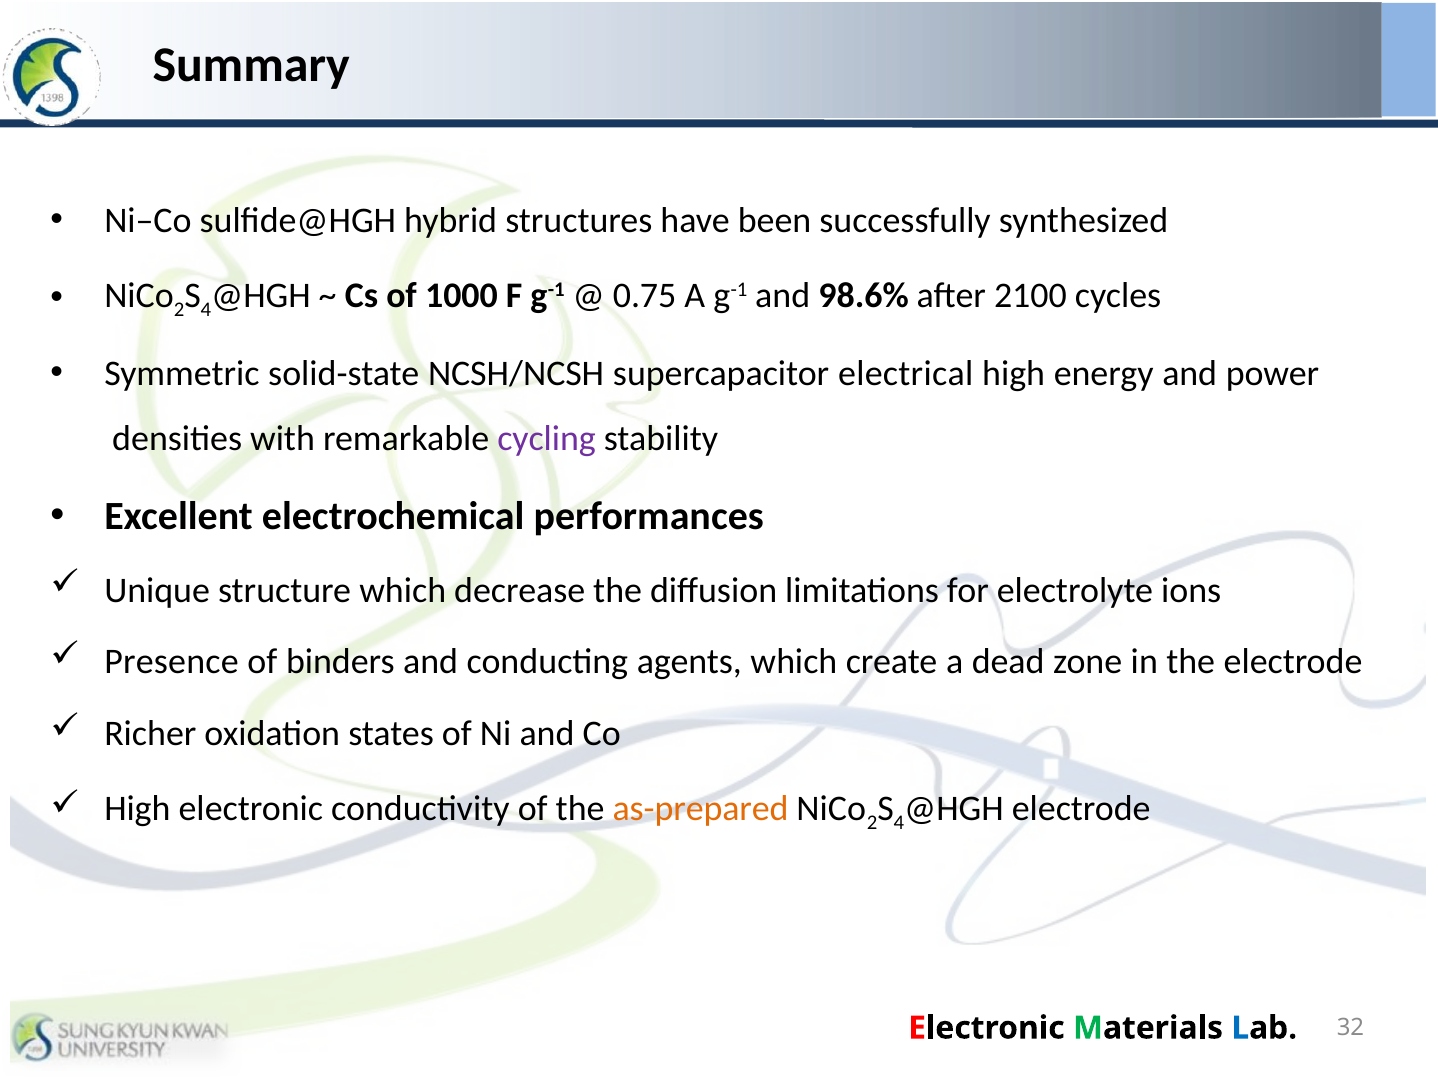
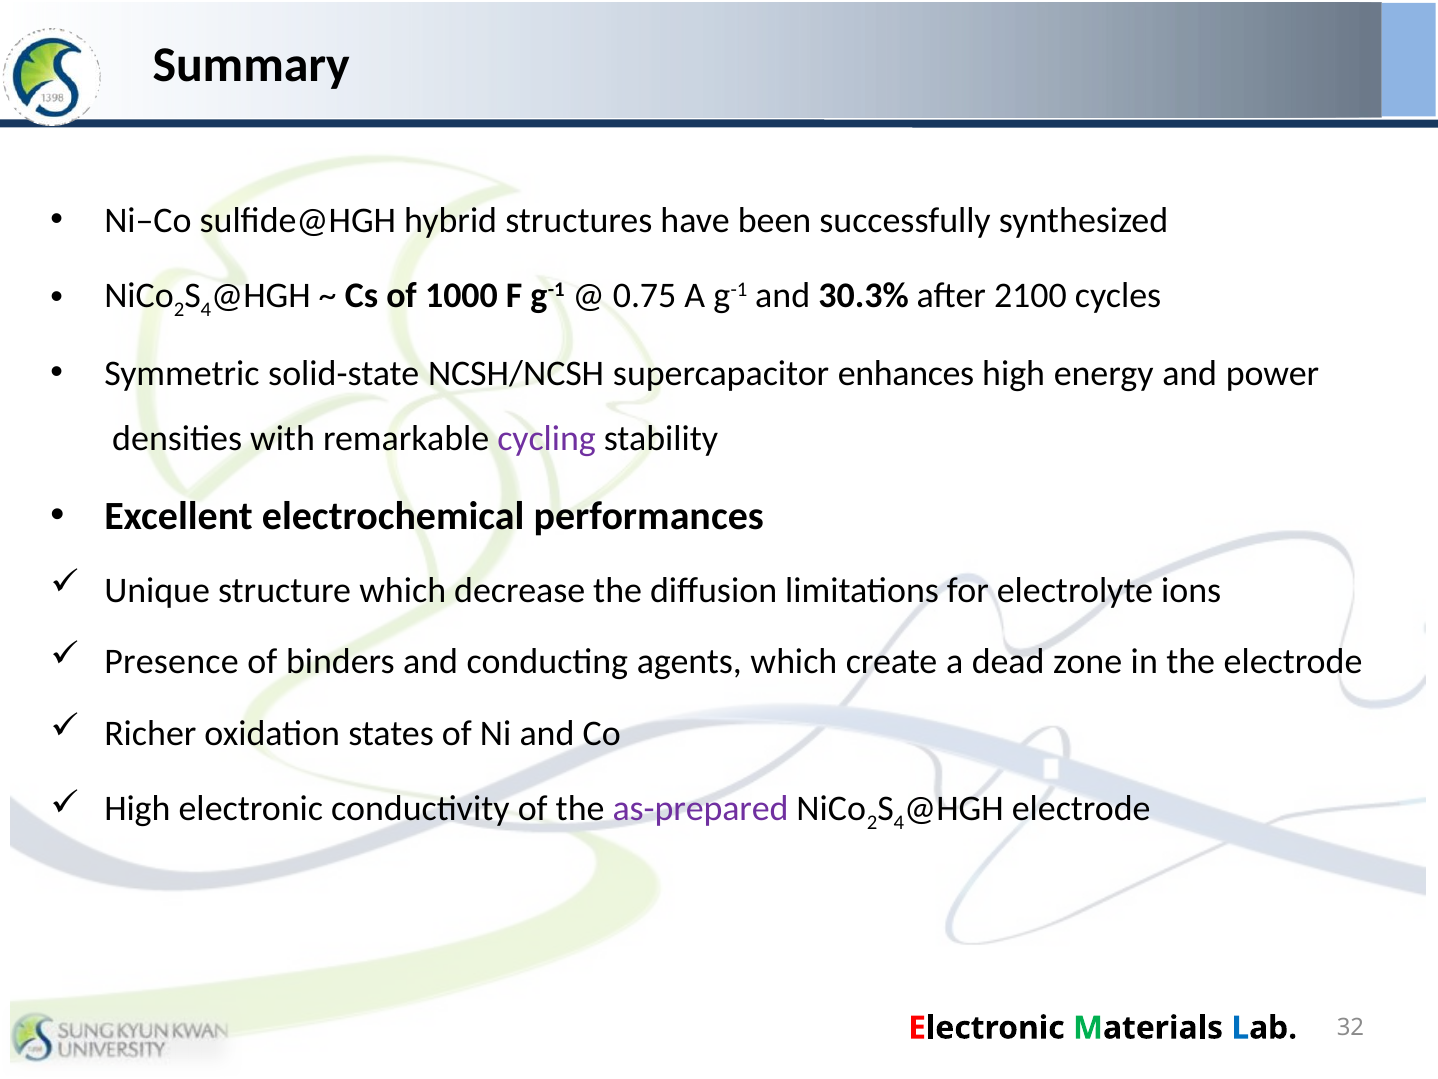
98.6%: 98.6% -> 30.3%
electrical: electrical -> enhances
as-prepared colour: orange -> purple
